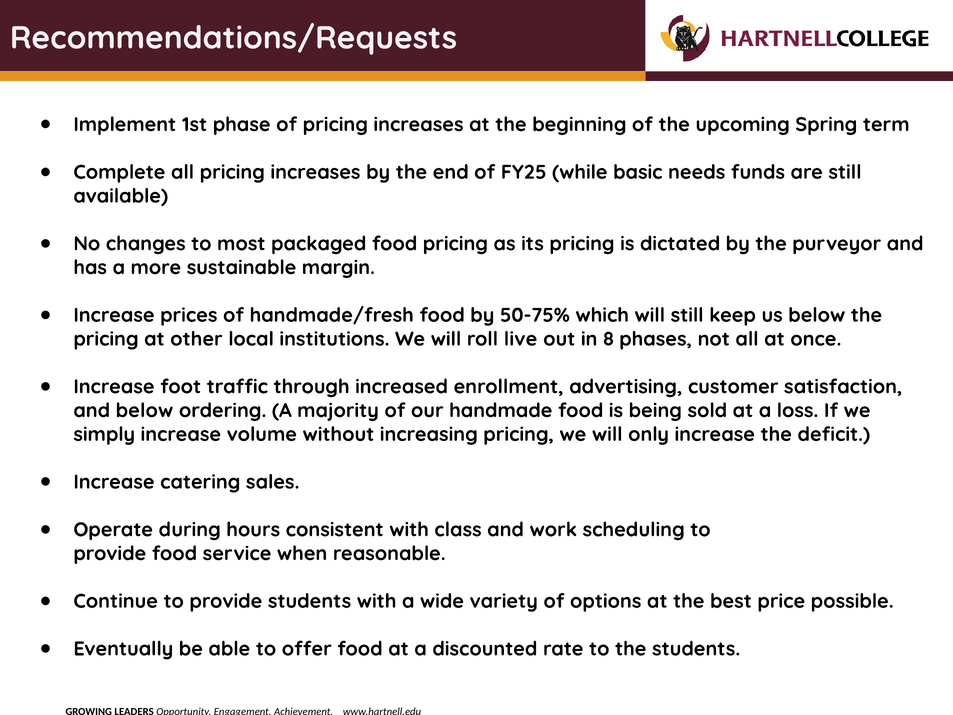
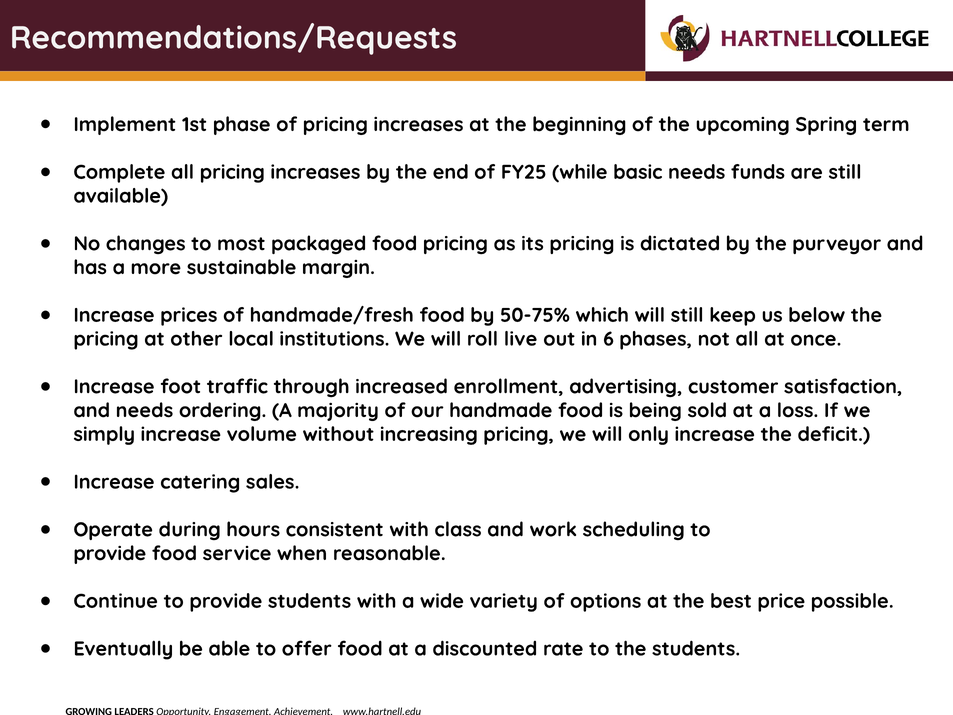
8: 8 -> 6
and below: below -> needs
